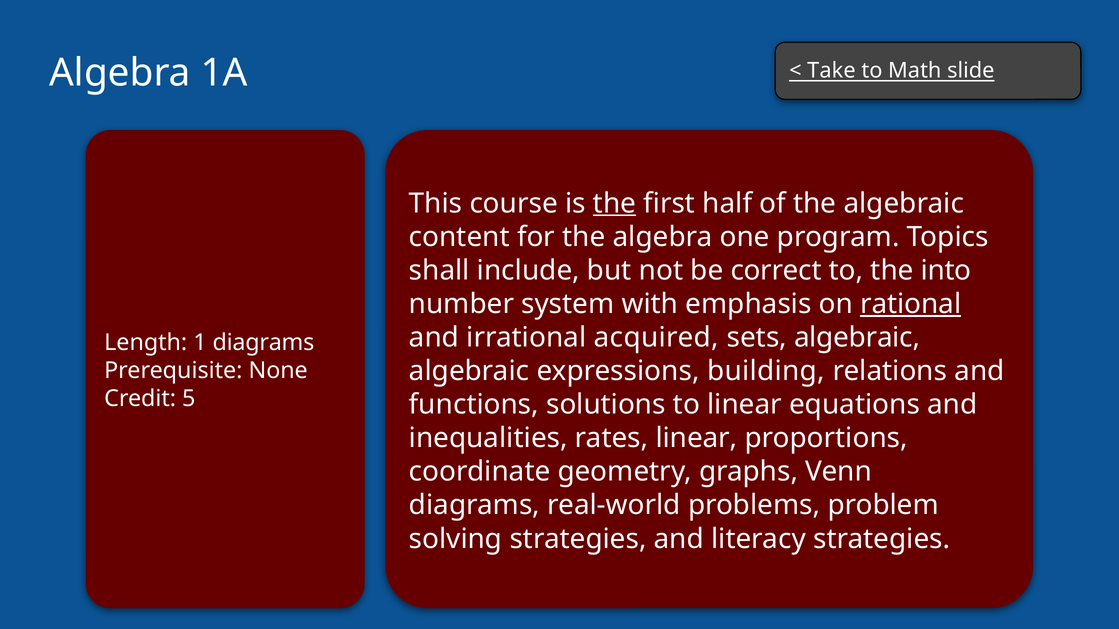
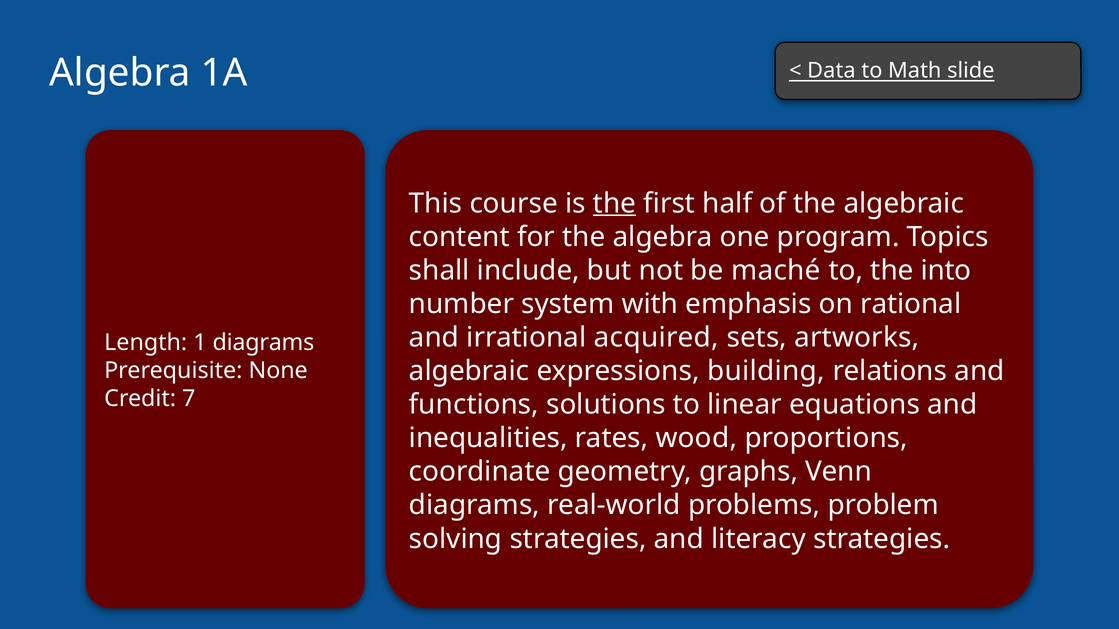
Take: Take -> Data
correct: correct -> maché
rational underline: present -> none
sets algebraic: algebraic -> artworks
5: 5 -> 7
rates linear: linear -> wood
